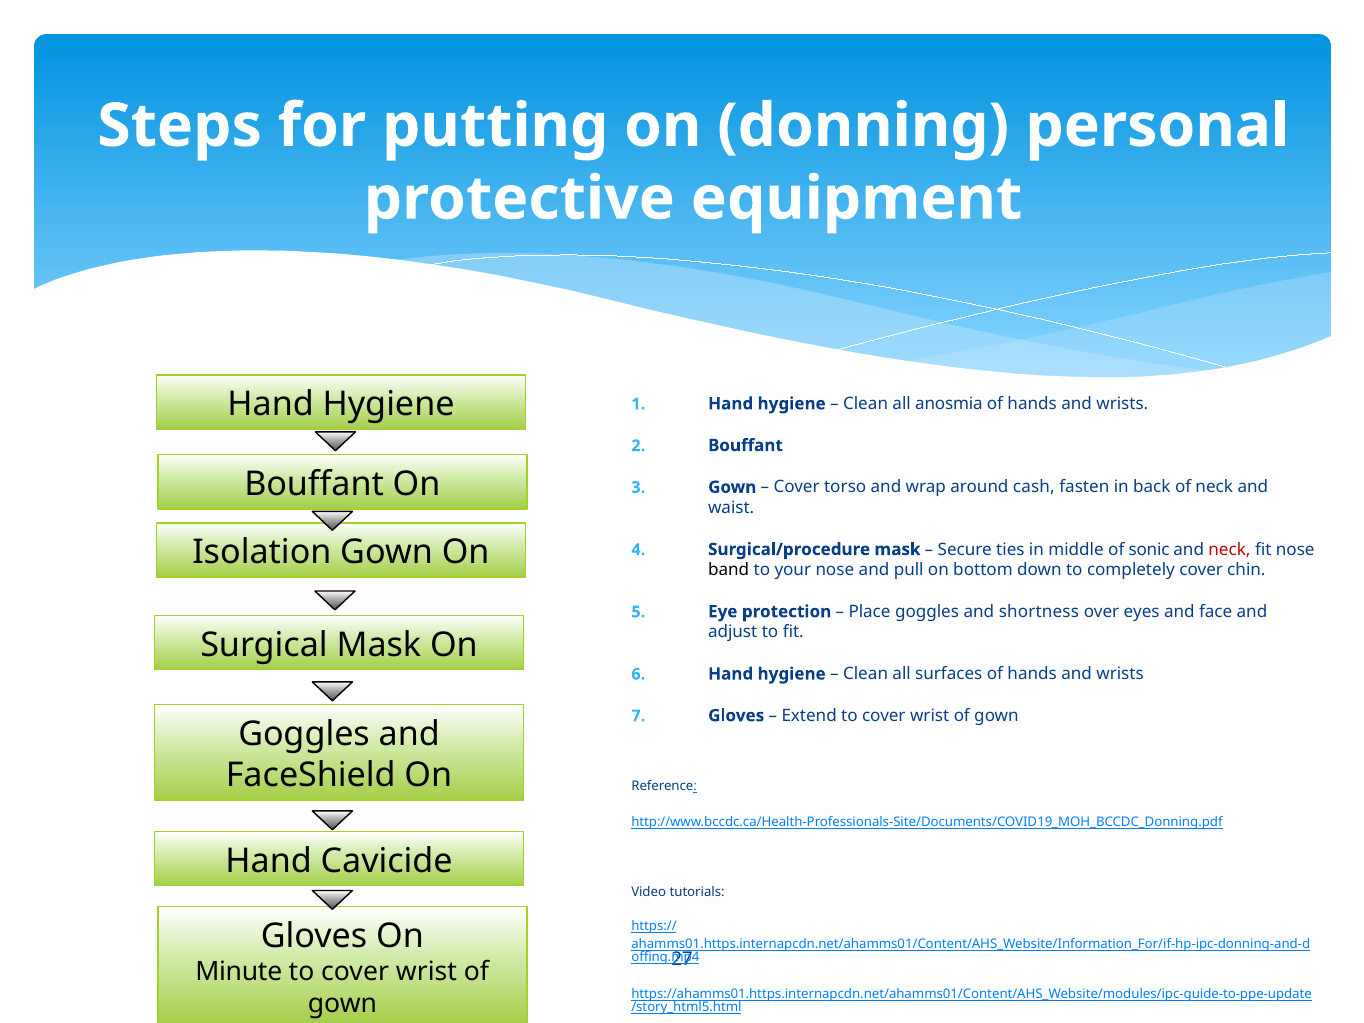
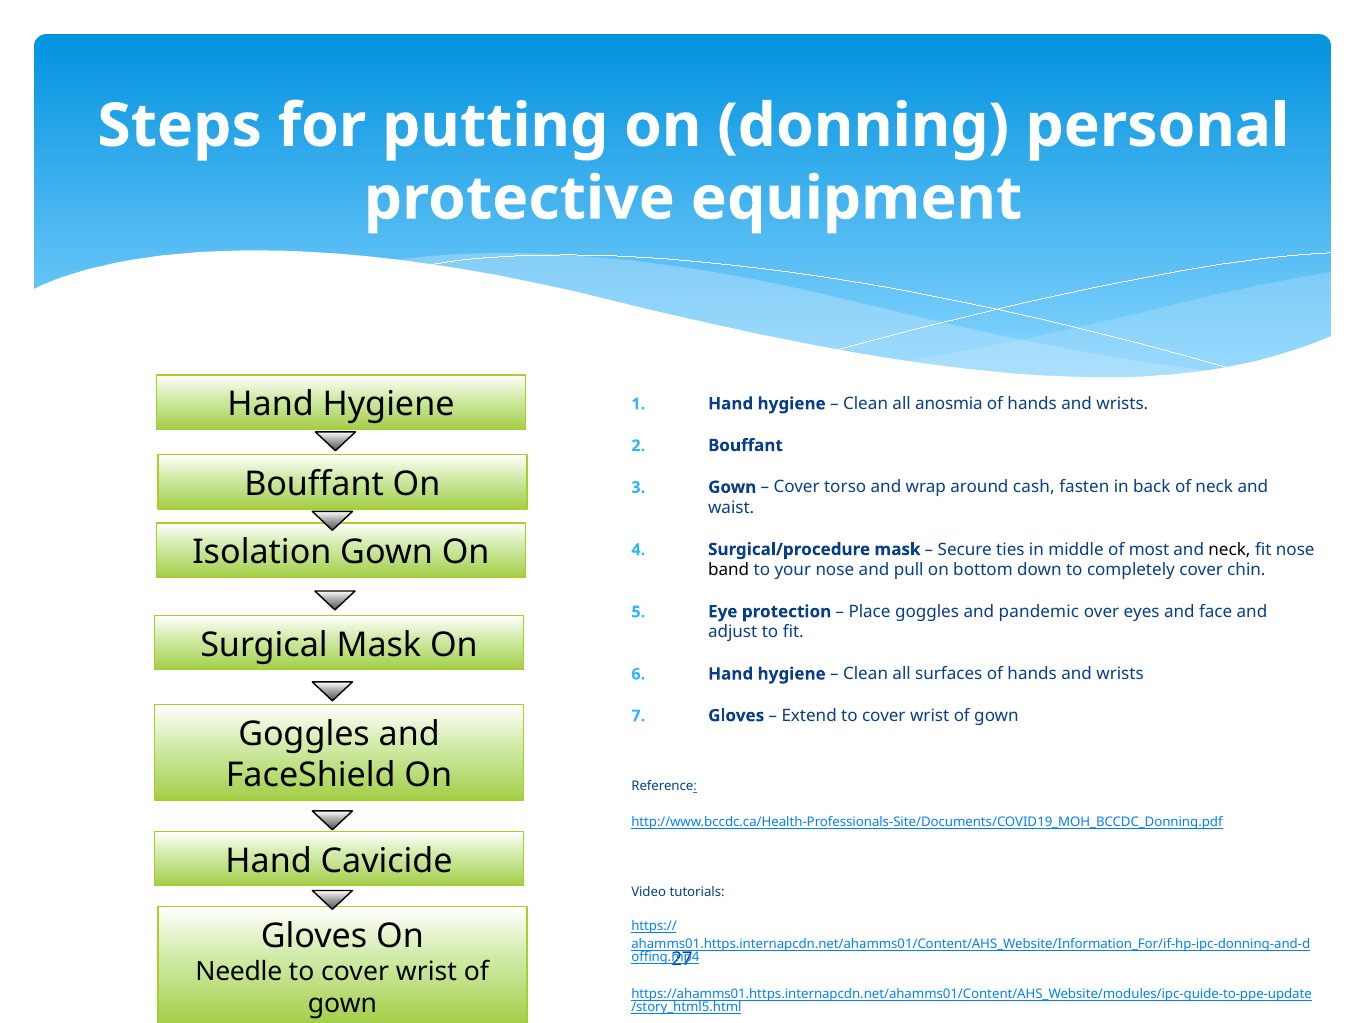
sonic: sonic -> most
neck at (1229, 549) colour: red -> black
shortness: shortness -> pandemic
Minute: Minute -> Needle
